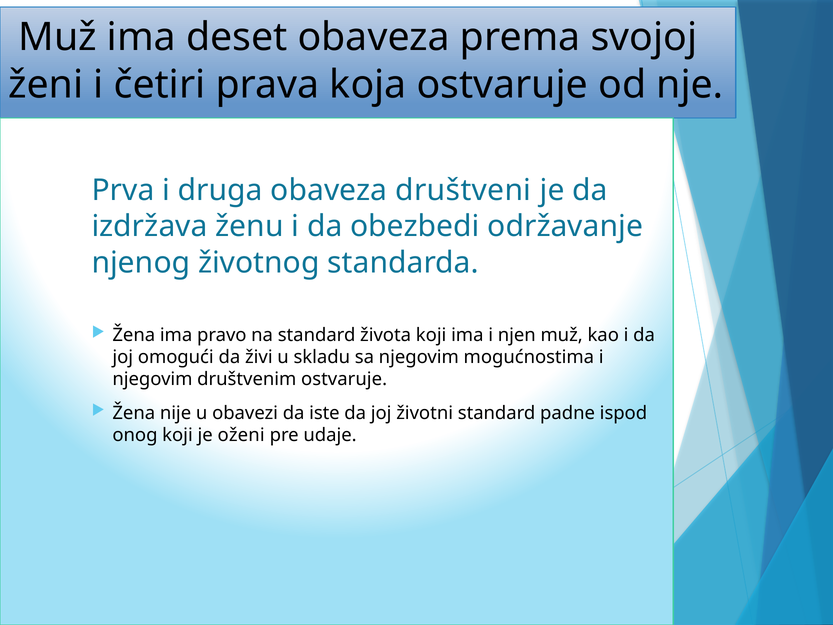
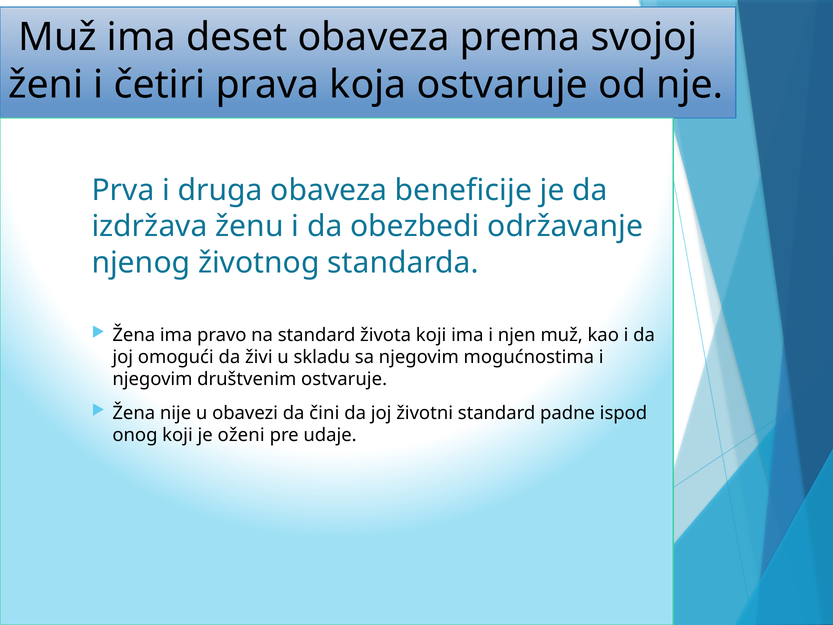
društveni: društveni -> beneficije
iste: iste -> čini
